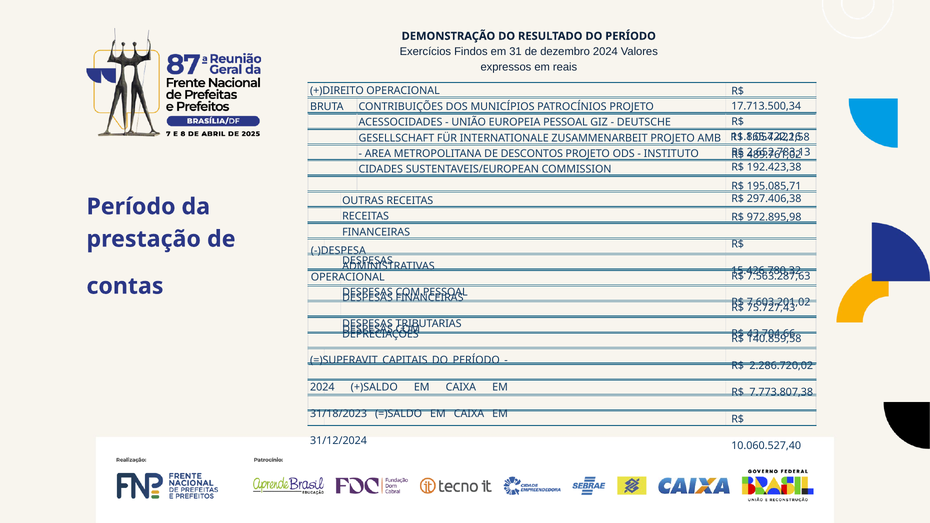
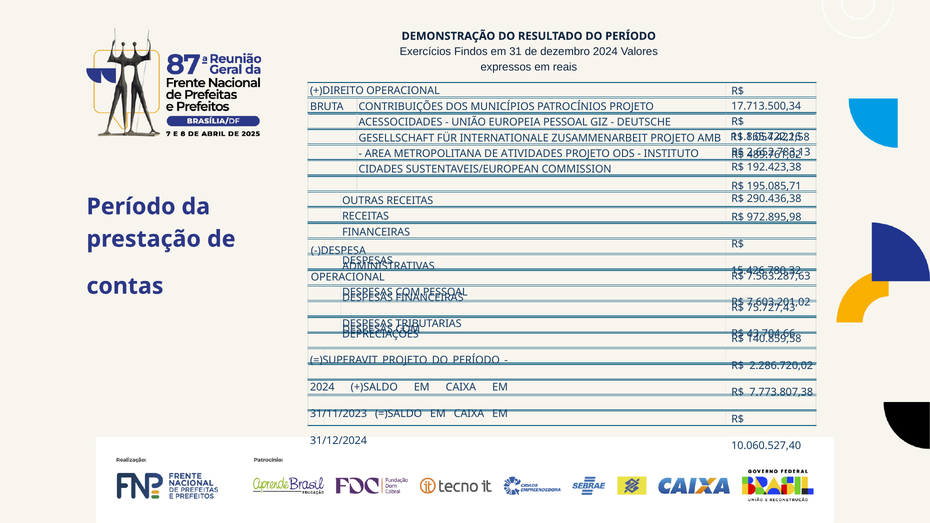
DESCONTOS: DESCONTOS -> ATIVIDADES
297.406,38: 297.406,38 -> 290.436,38
=)SUPERAVIT CAPITAIS: CAPITAIS -> PROJETO
31/18/2023: 31/18/2023 -> 31/11/2023
